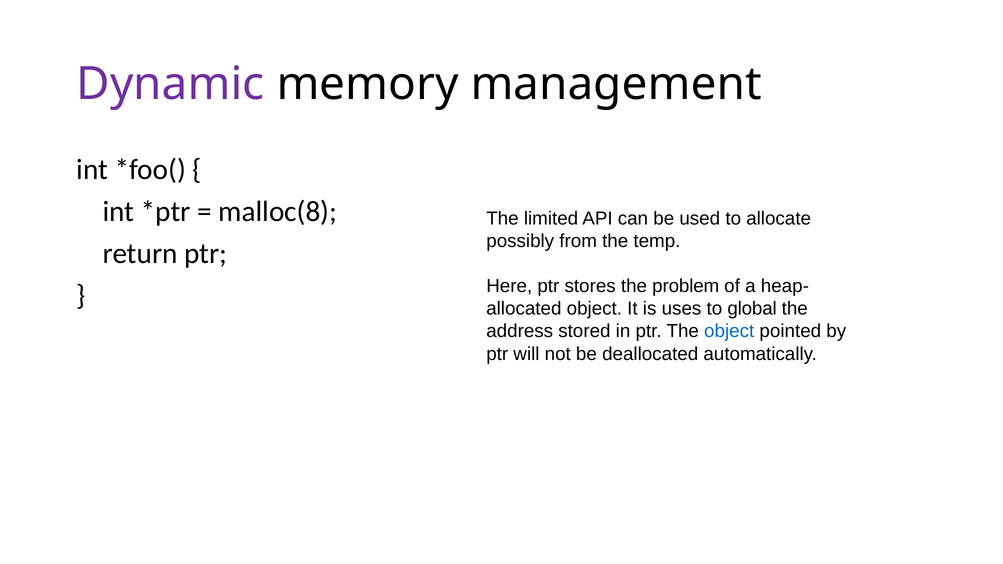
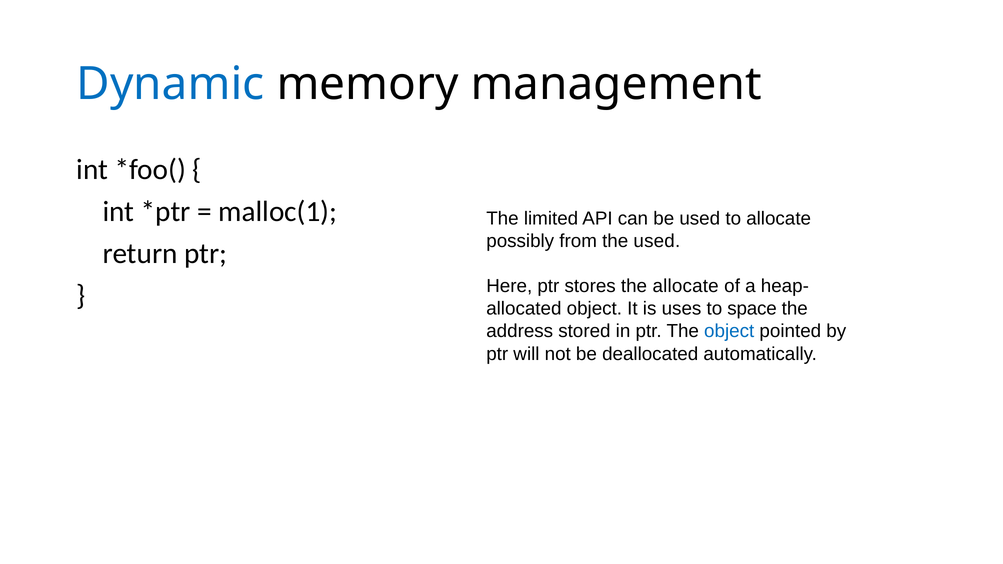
Dynamic colour: purple -> blue
malloc(8: malloc(8 -> malloc(1
the temp: temp -> used
the problem: problem -> allocate
global: global -> space
